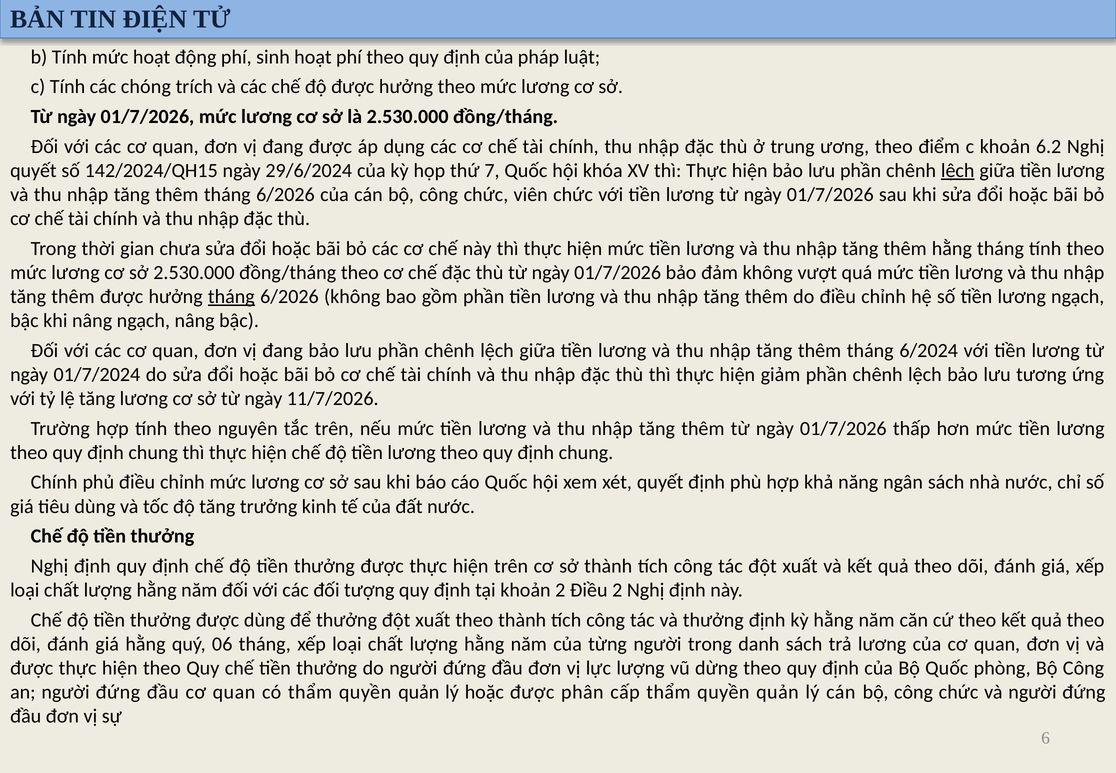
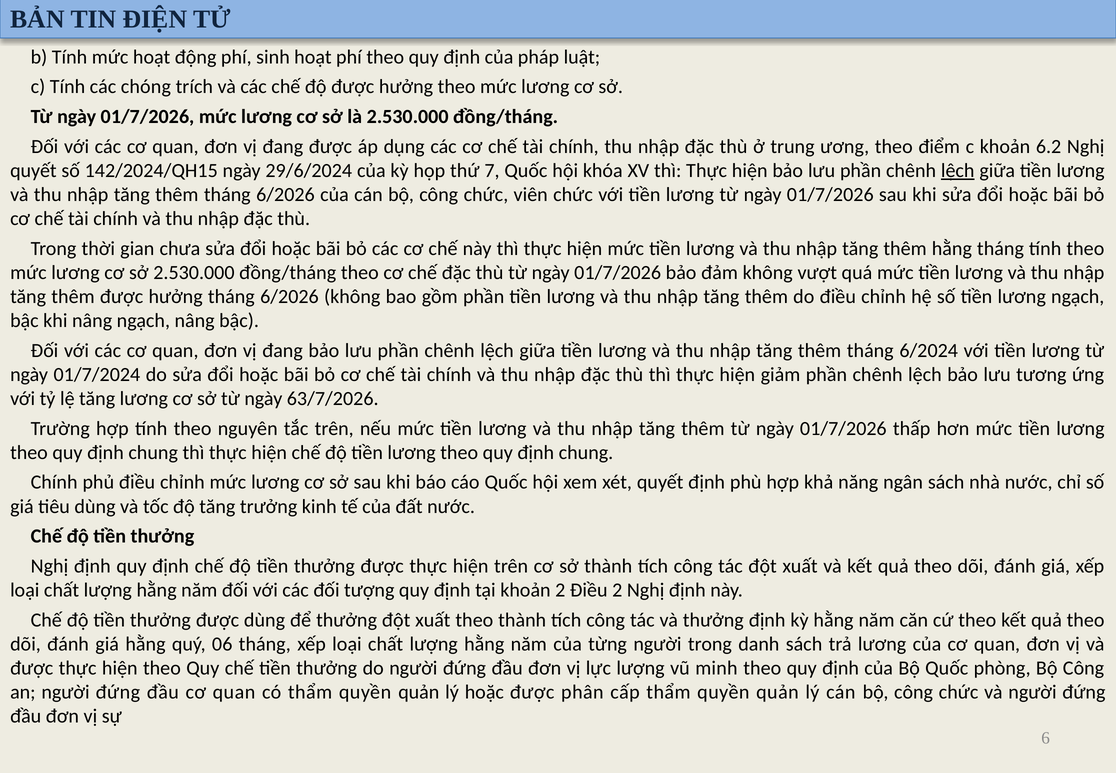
tháng at (231, 296) underline: present -> none
11/7/2026: 11/7/2026 -> 63/7/2026
dừng: dừng -> minh
